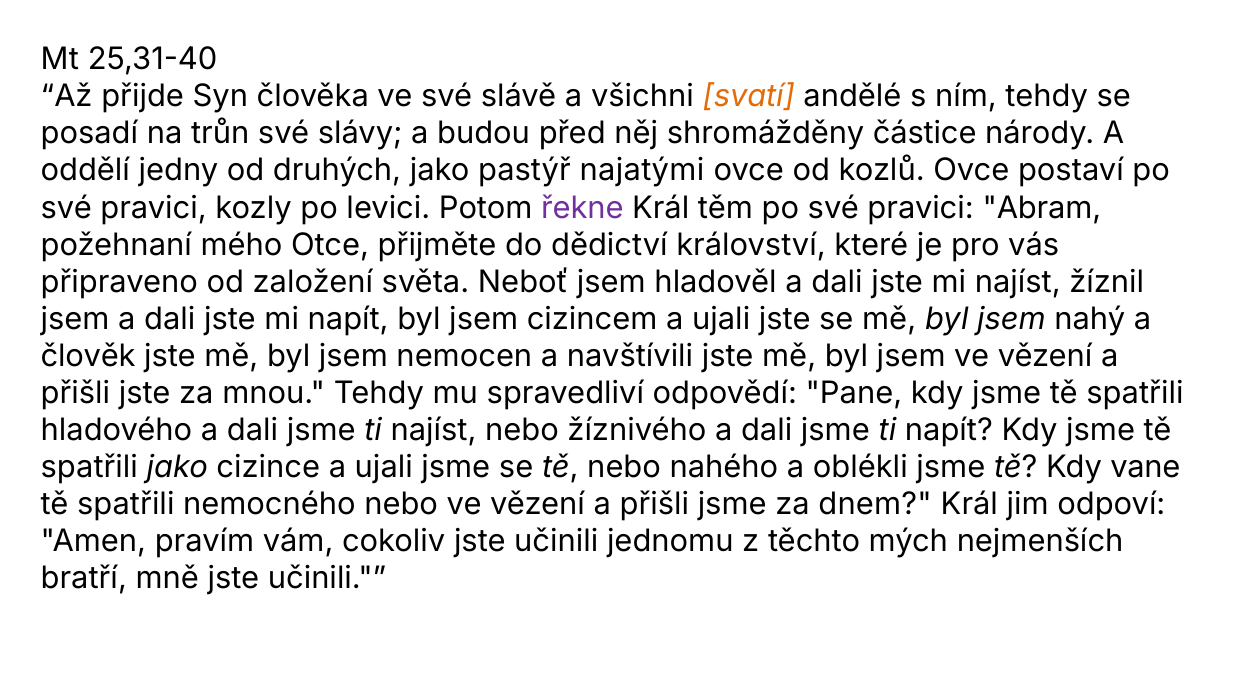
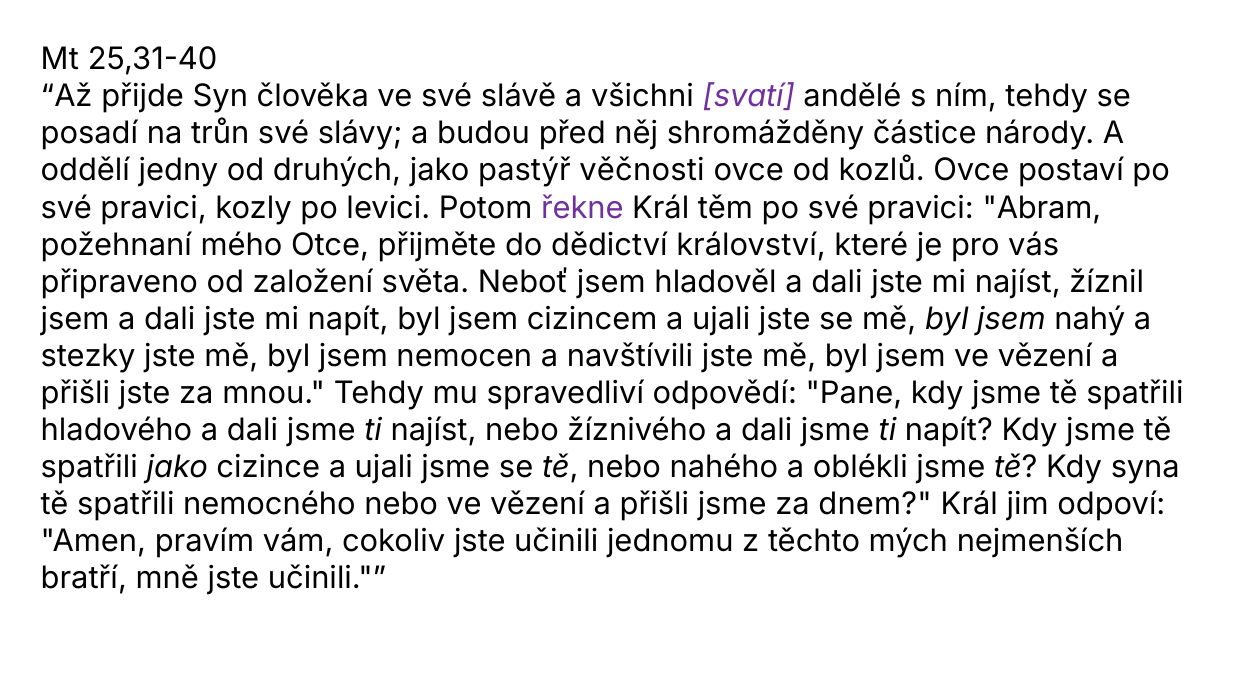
svatí colour: orange -> purple
najatými: najatými -> věčnosti
člověk: člověk -> stezky
vane: vane -> syna
